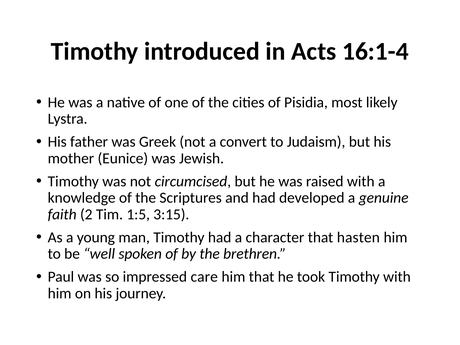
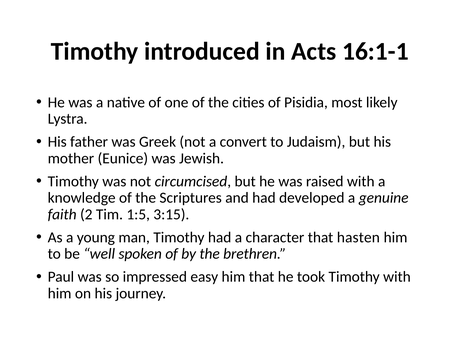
16:1-4: 16:1-4 -> 16:1-1
care: care -> easy
